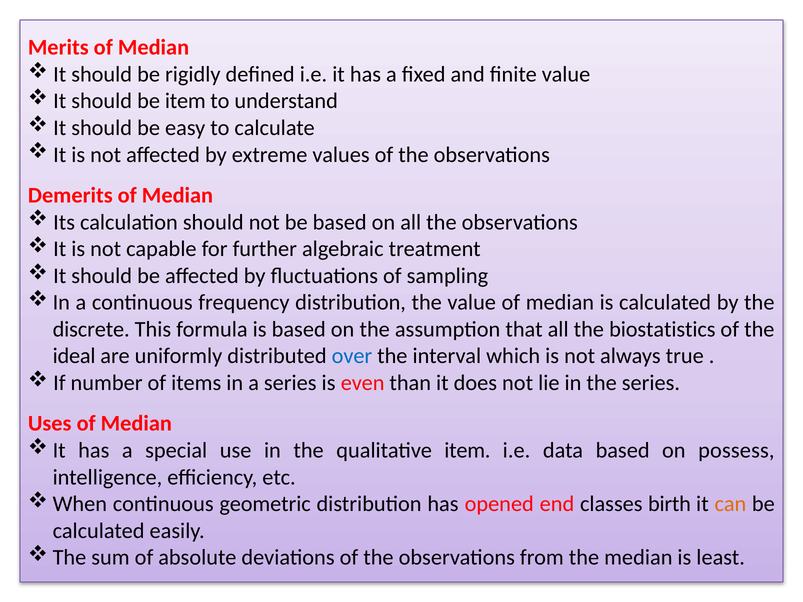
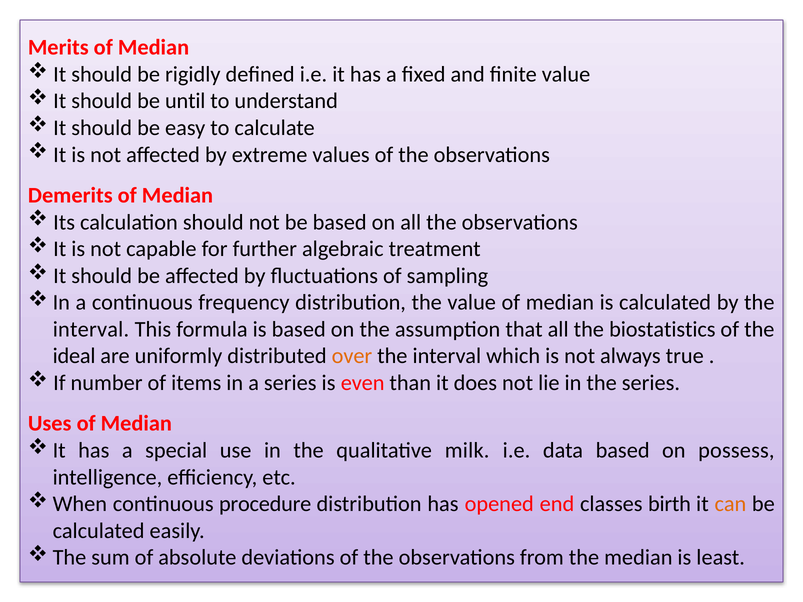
be item: item -> until
discrete at (91, 329): discrete -> interval
over colour: blue -> orange
qualitative item: item -> milk
geometric: geometric -> procedure
